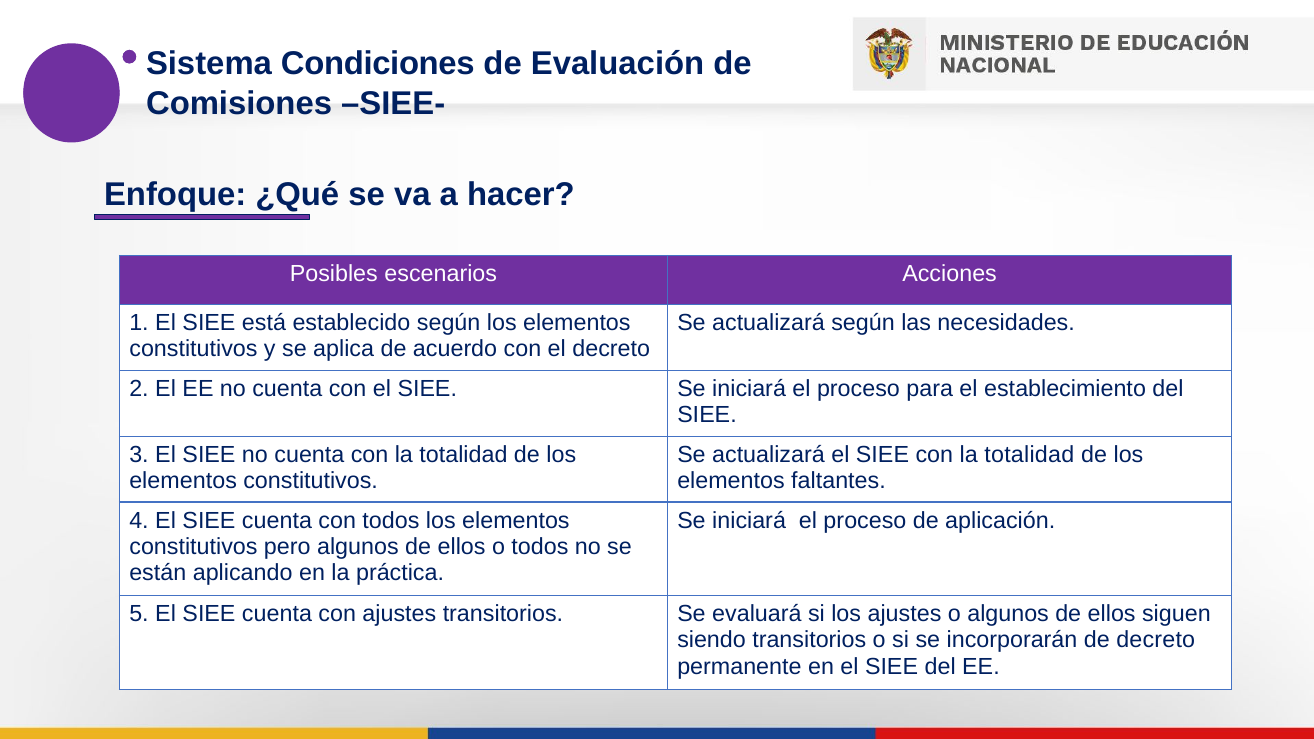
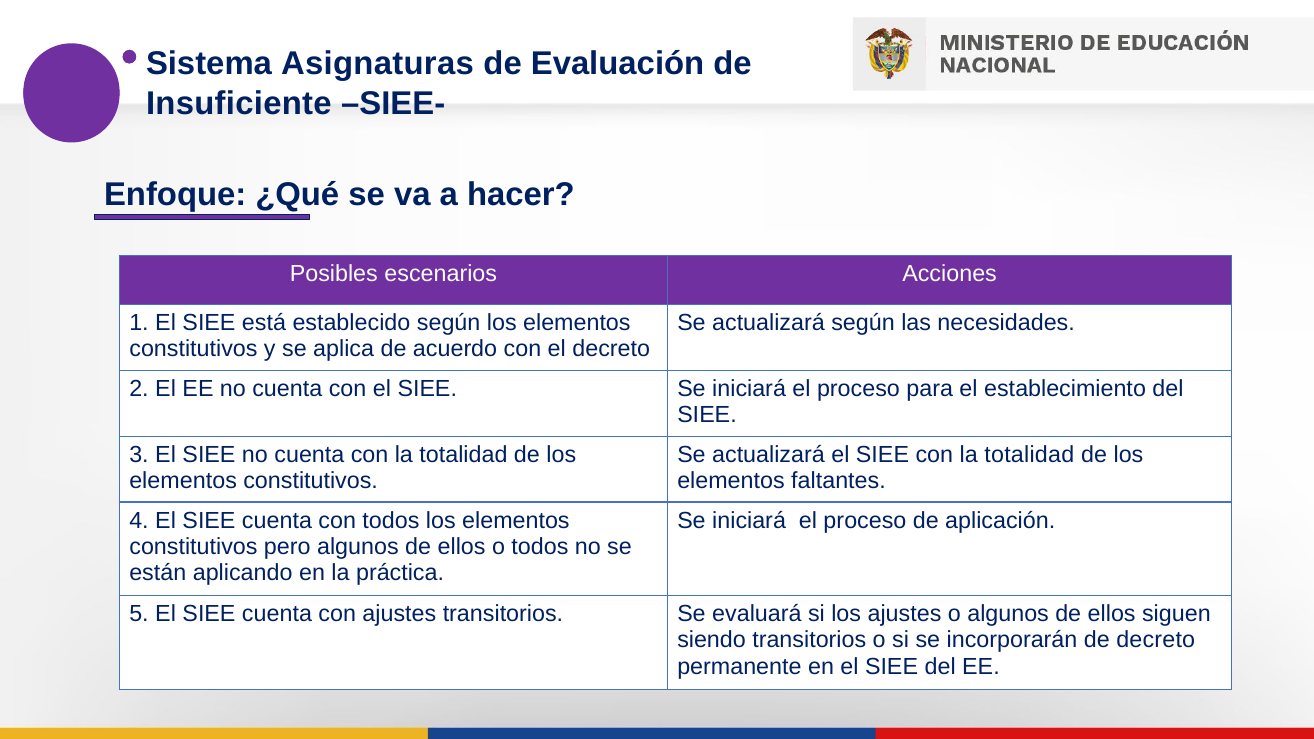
Condiciones: Condiciones -> Asignaturas
Comisiones: Comisiones -> Insuficiente
